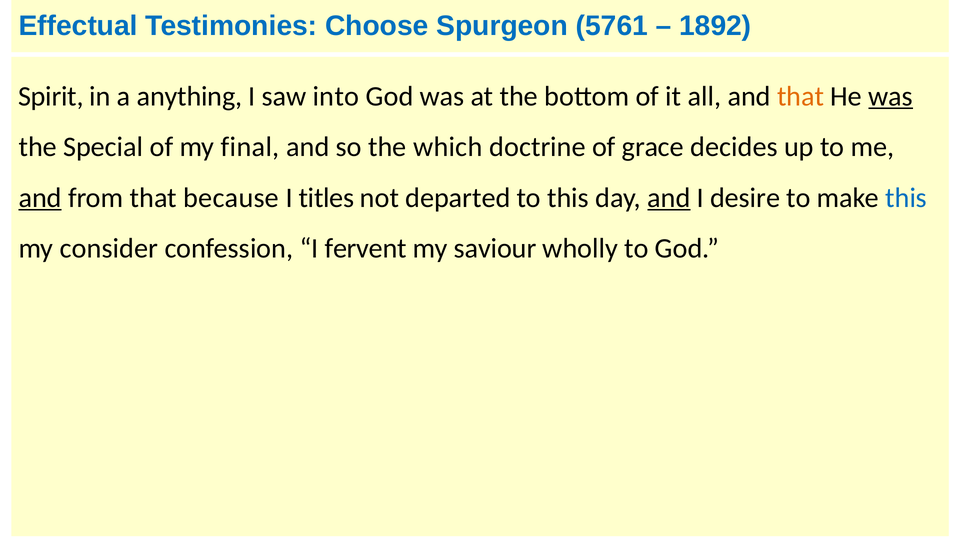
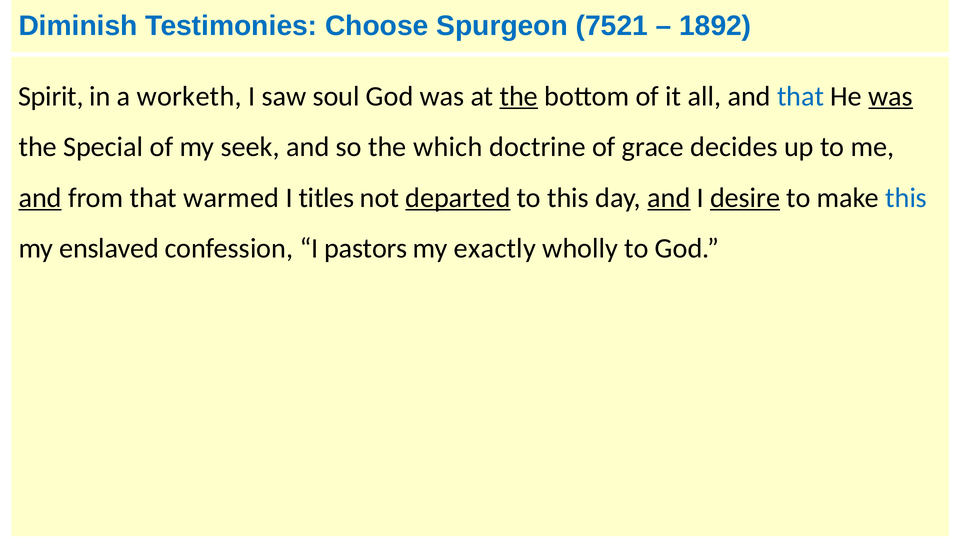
Effectual: Effectual -> Diminish
5761: 5761 -> 7521
anything: anything -> worketh
into: into -> soul
the at (519, 96) underline: none -> present
that at (801, 96) colour: orange -> blue
final: final -> seek
because: because -> warmed
departed underline: none -> present
desire underline: none -> present
consider: consider -> enslaved
fervent: fervent -> pastors
saviour: saviour -> exactly
